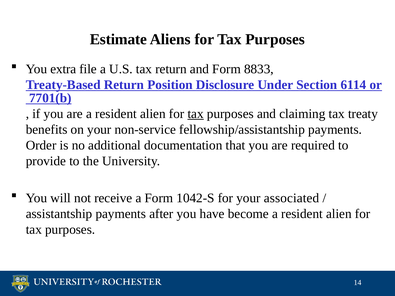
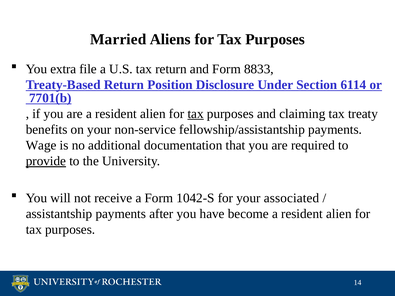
Estimate: Estimate -> Married
Order: Order -> Wage
provide underline: none -> present
